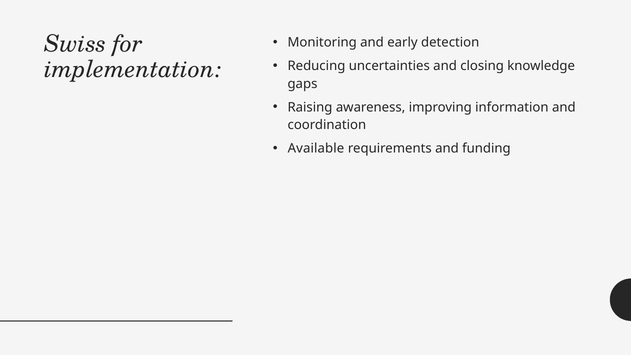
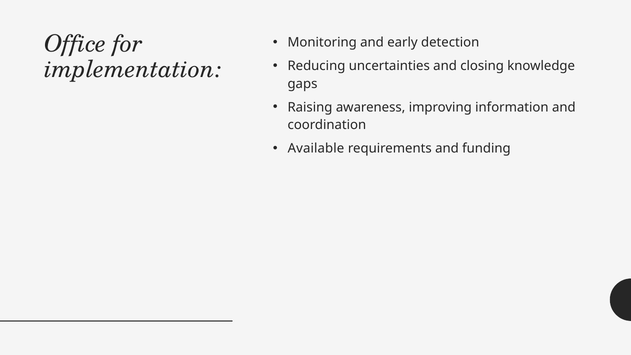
Swiss: Swiss -> Office
